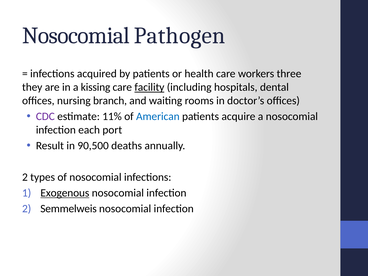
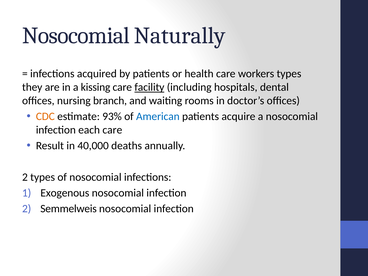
Pathogen: Pathogen -> Naturally
workers three: three -> types
CDC colour: purple -> orange
11%: 11% -> 93%
each port: port -> care
90,500: 90,500 -> 40,000
Exogenous underline: present -> none
